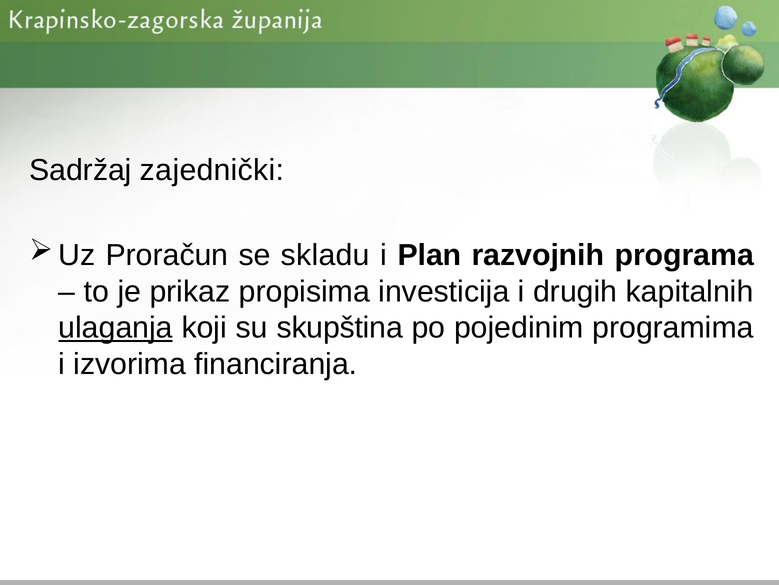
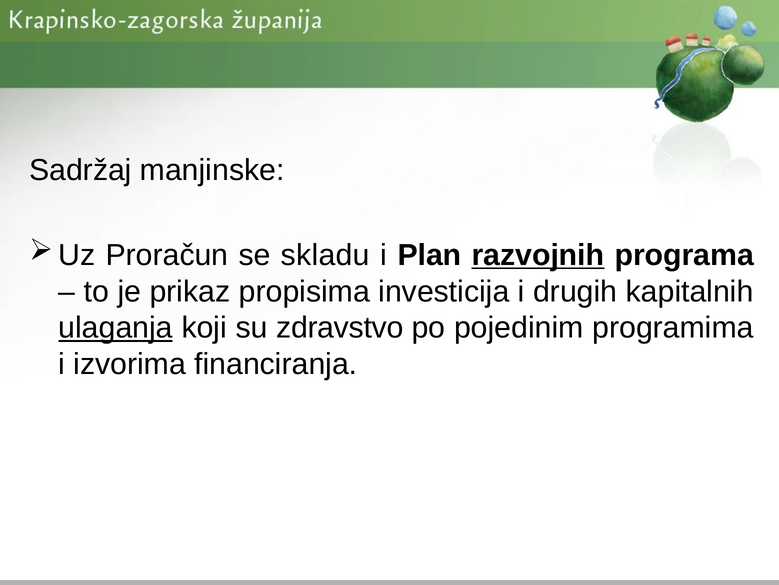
zajednički: zajednički -> manjinske
razvojnih underline: none -> present
skupština: skupština -> zdravstvo
